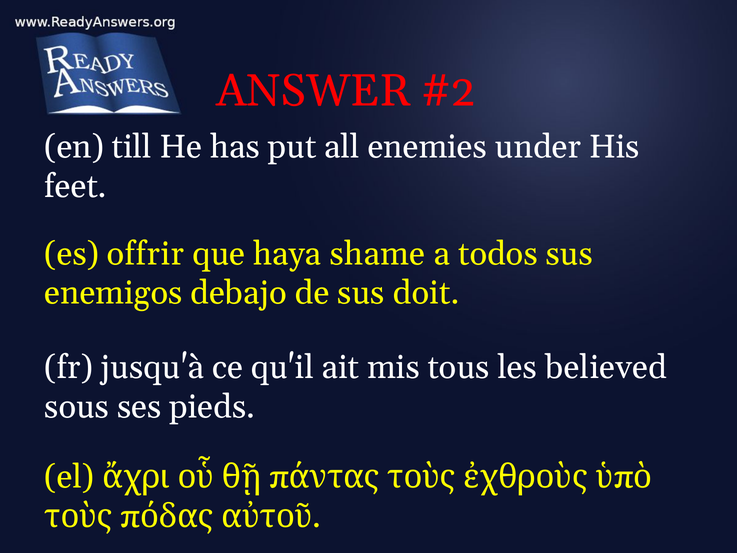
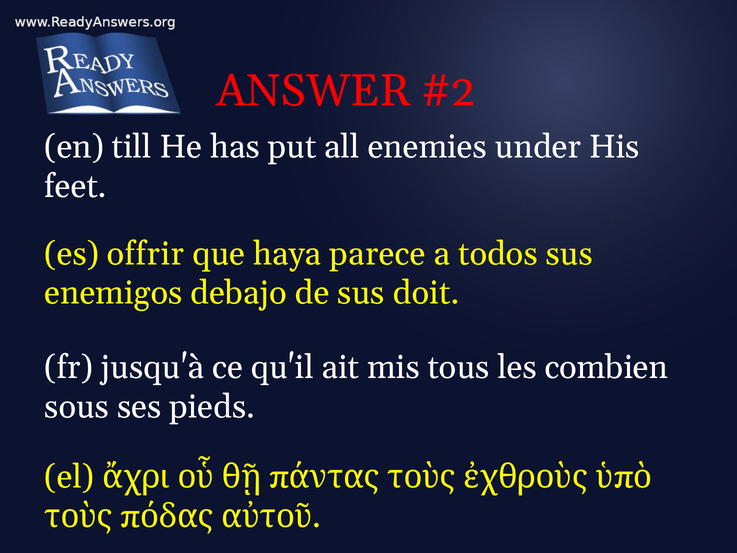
shame: shame -> parece
believed: believed -> combien
